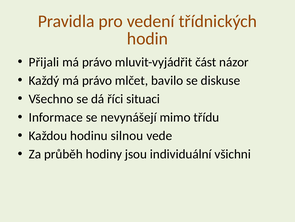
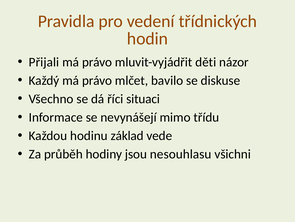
část: část -> děti
silnou: silnou -> základ
individuální: individuální -> nesouhlasu
